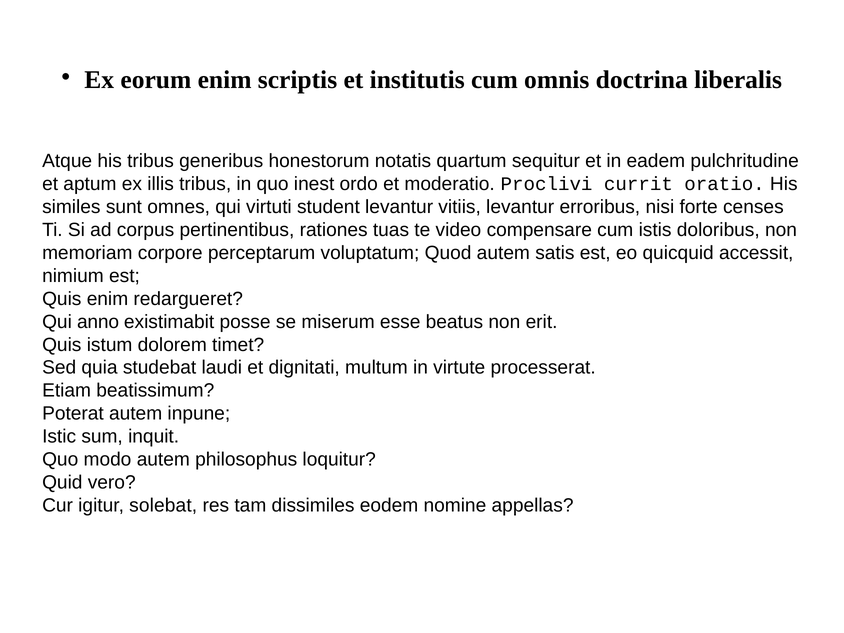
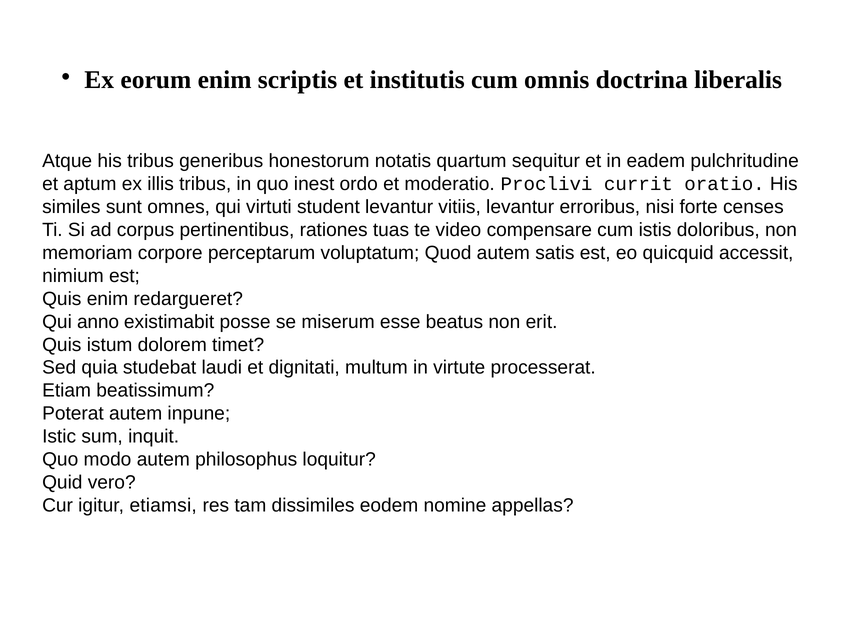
solebat: solebat -> etiamsi
